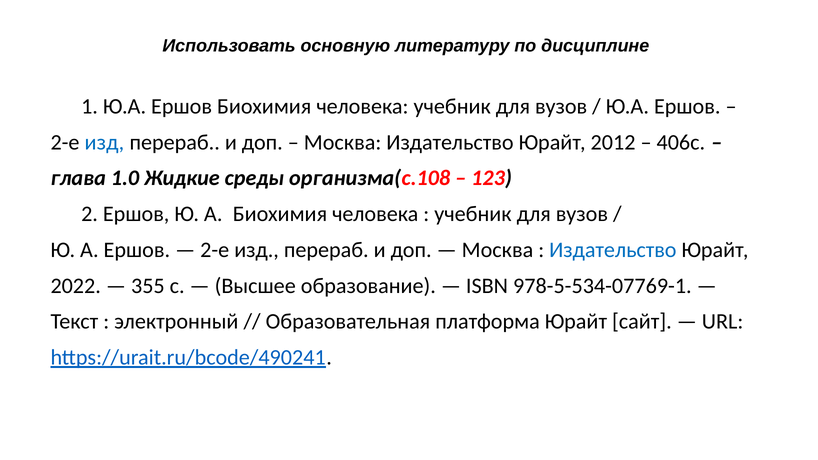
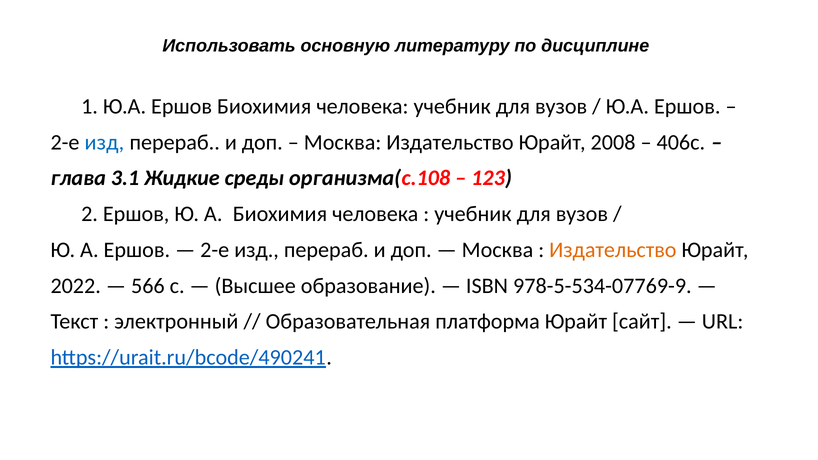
2012: 2012 -> 2008
1.0: 1.0 -> 3.1
Издательство at (613, 250) colour: blue -> orange
355: 355 -> 566
978-5-534-07769-1: 978-5-534-07769-1 -> 978-5-534-07769-9
